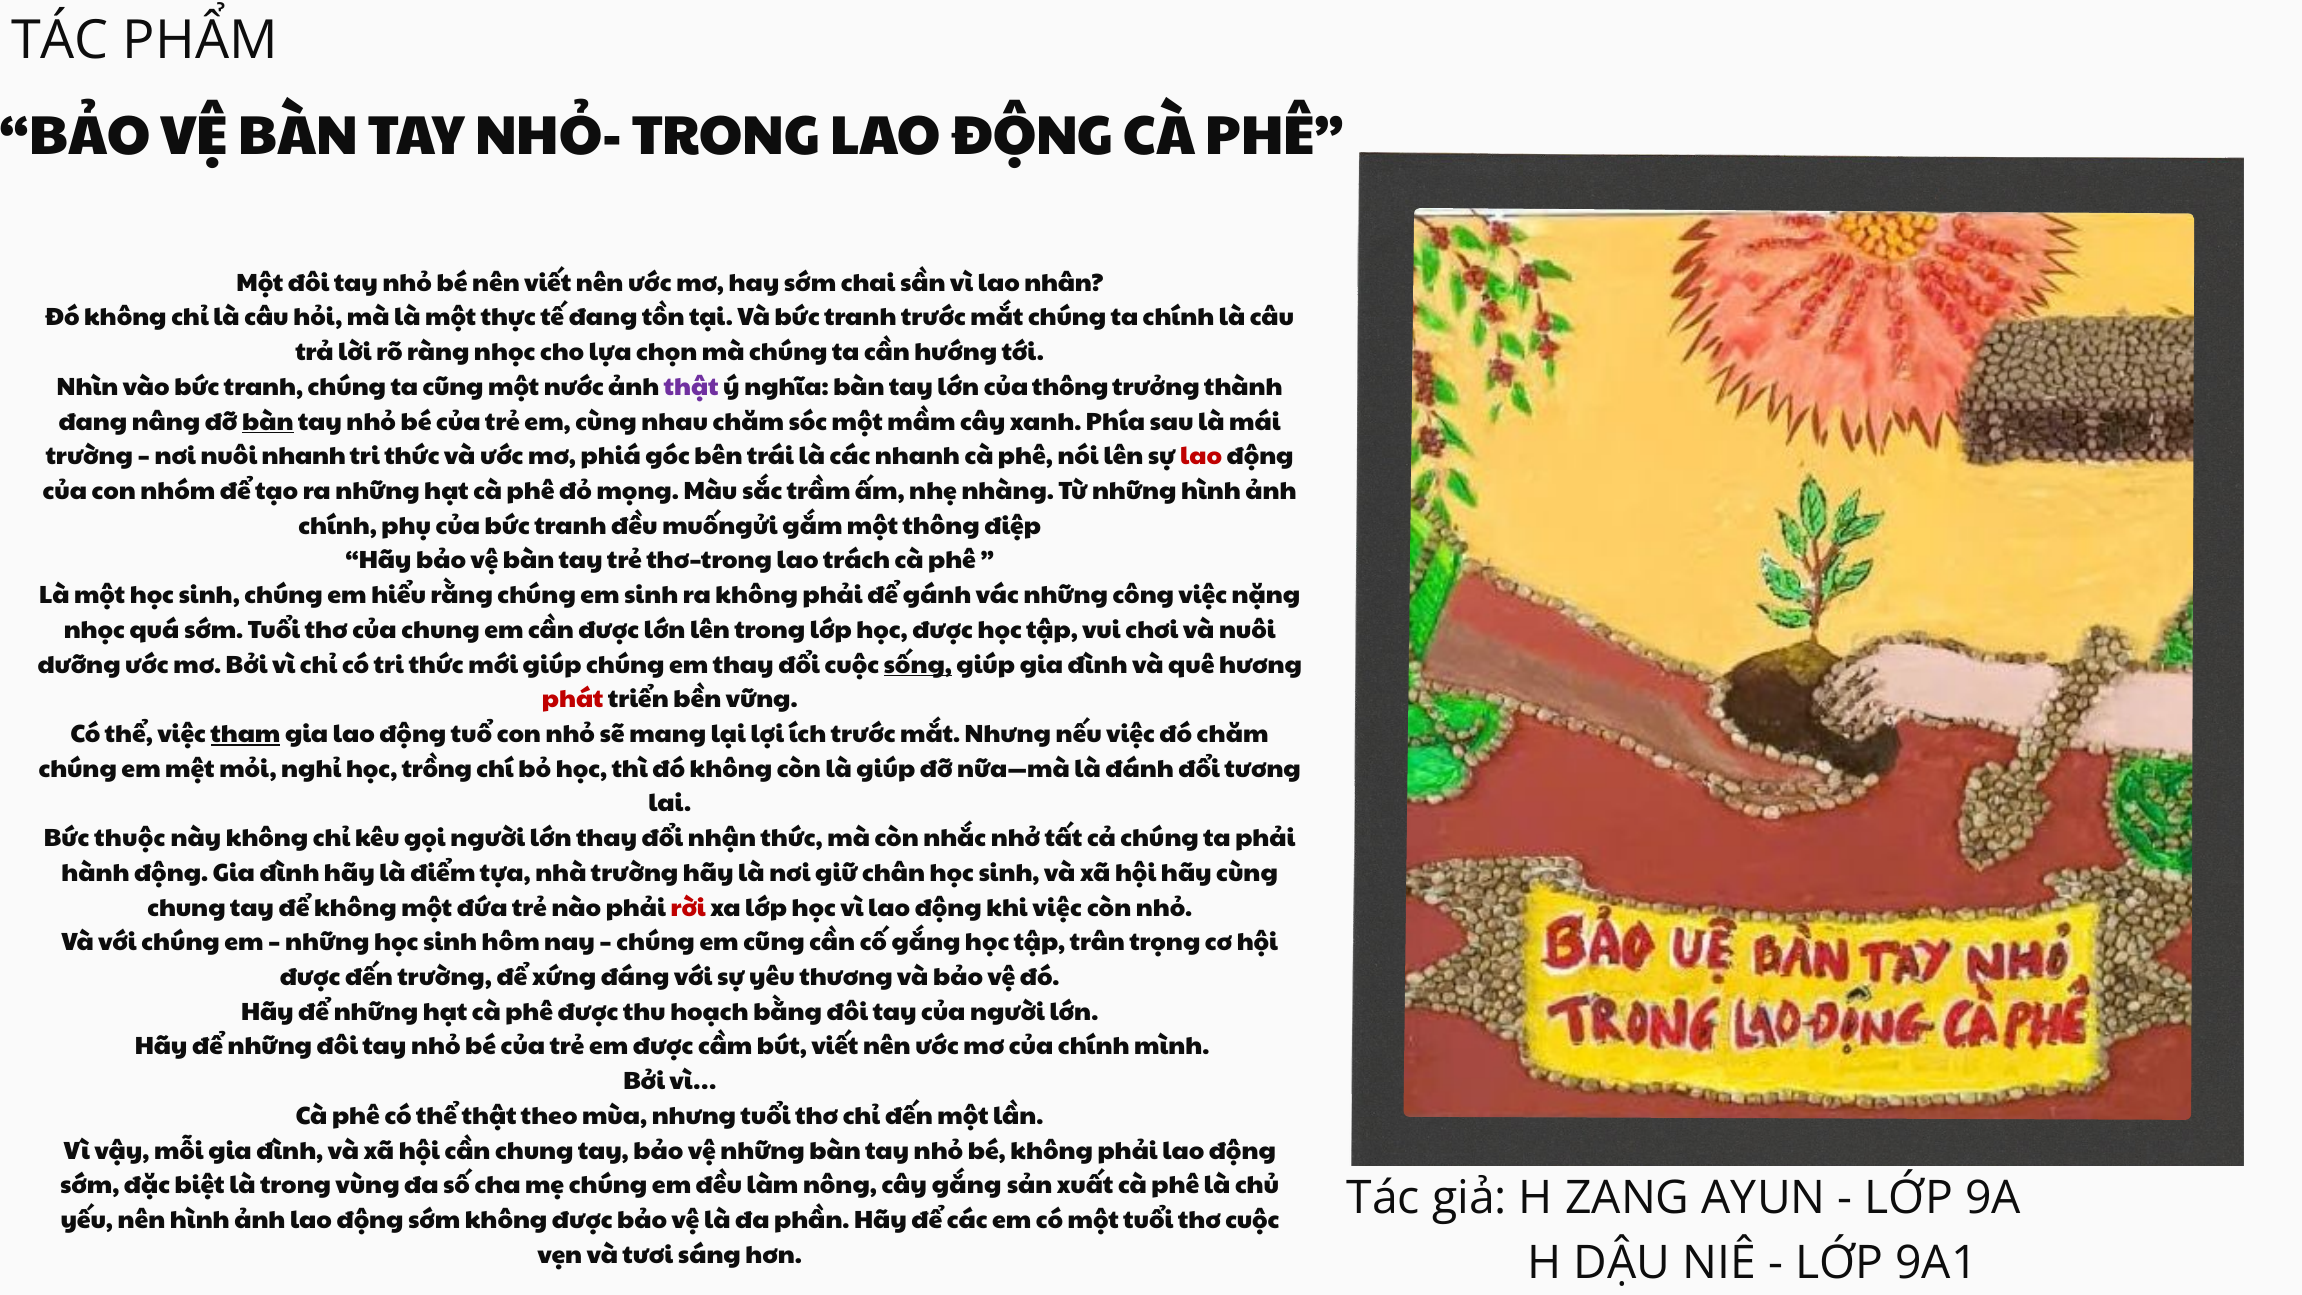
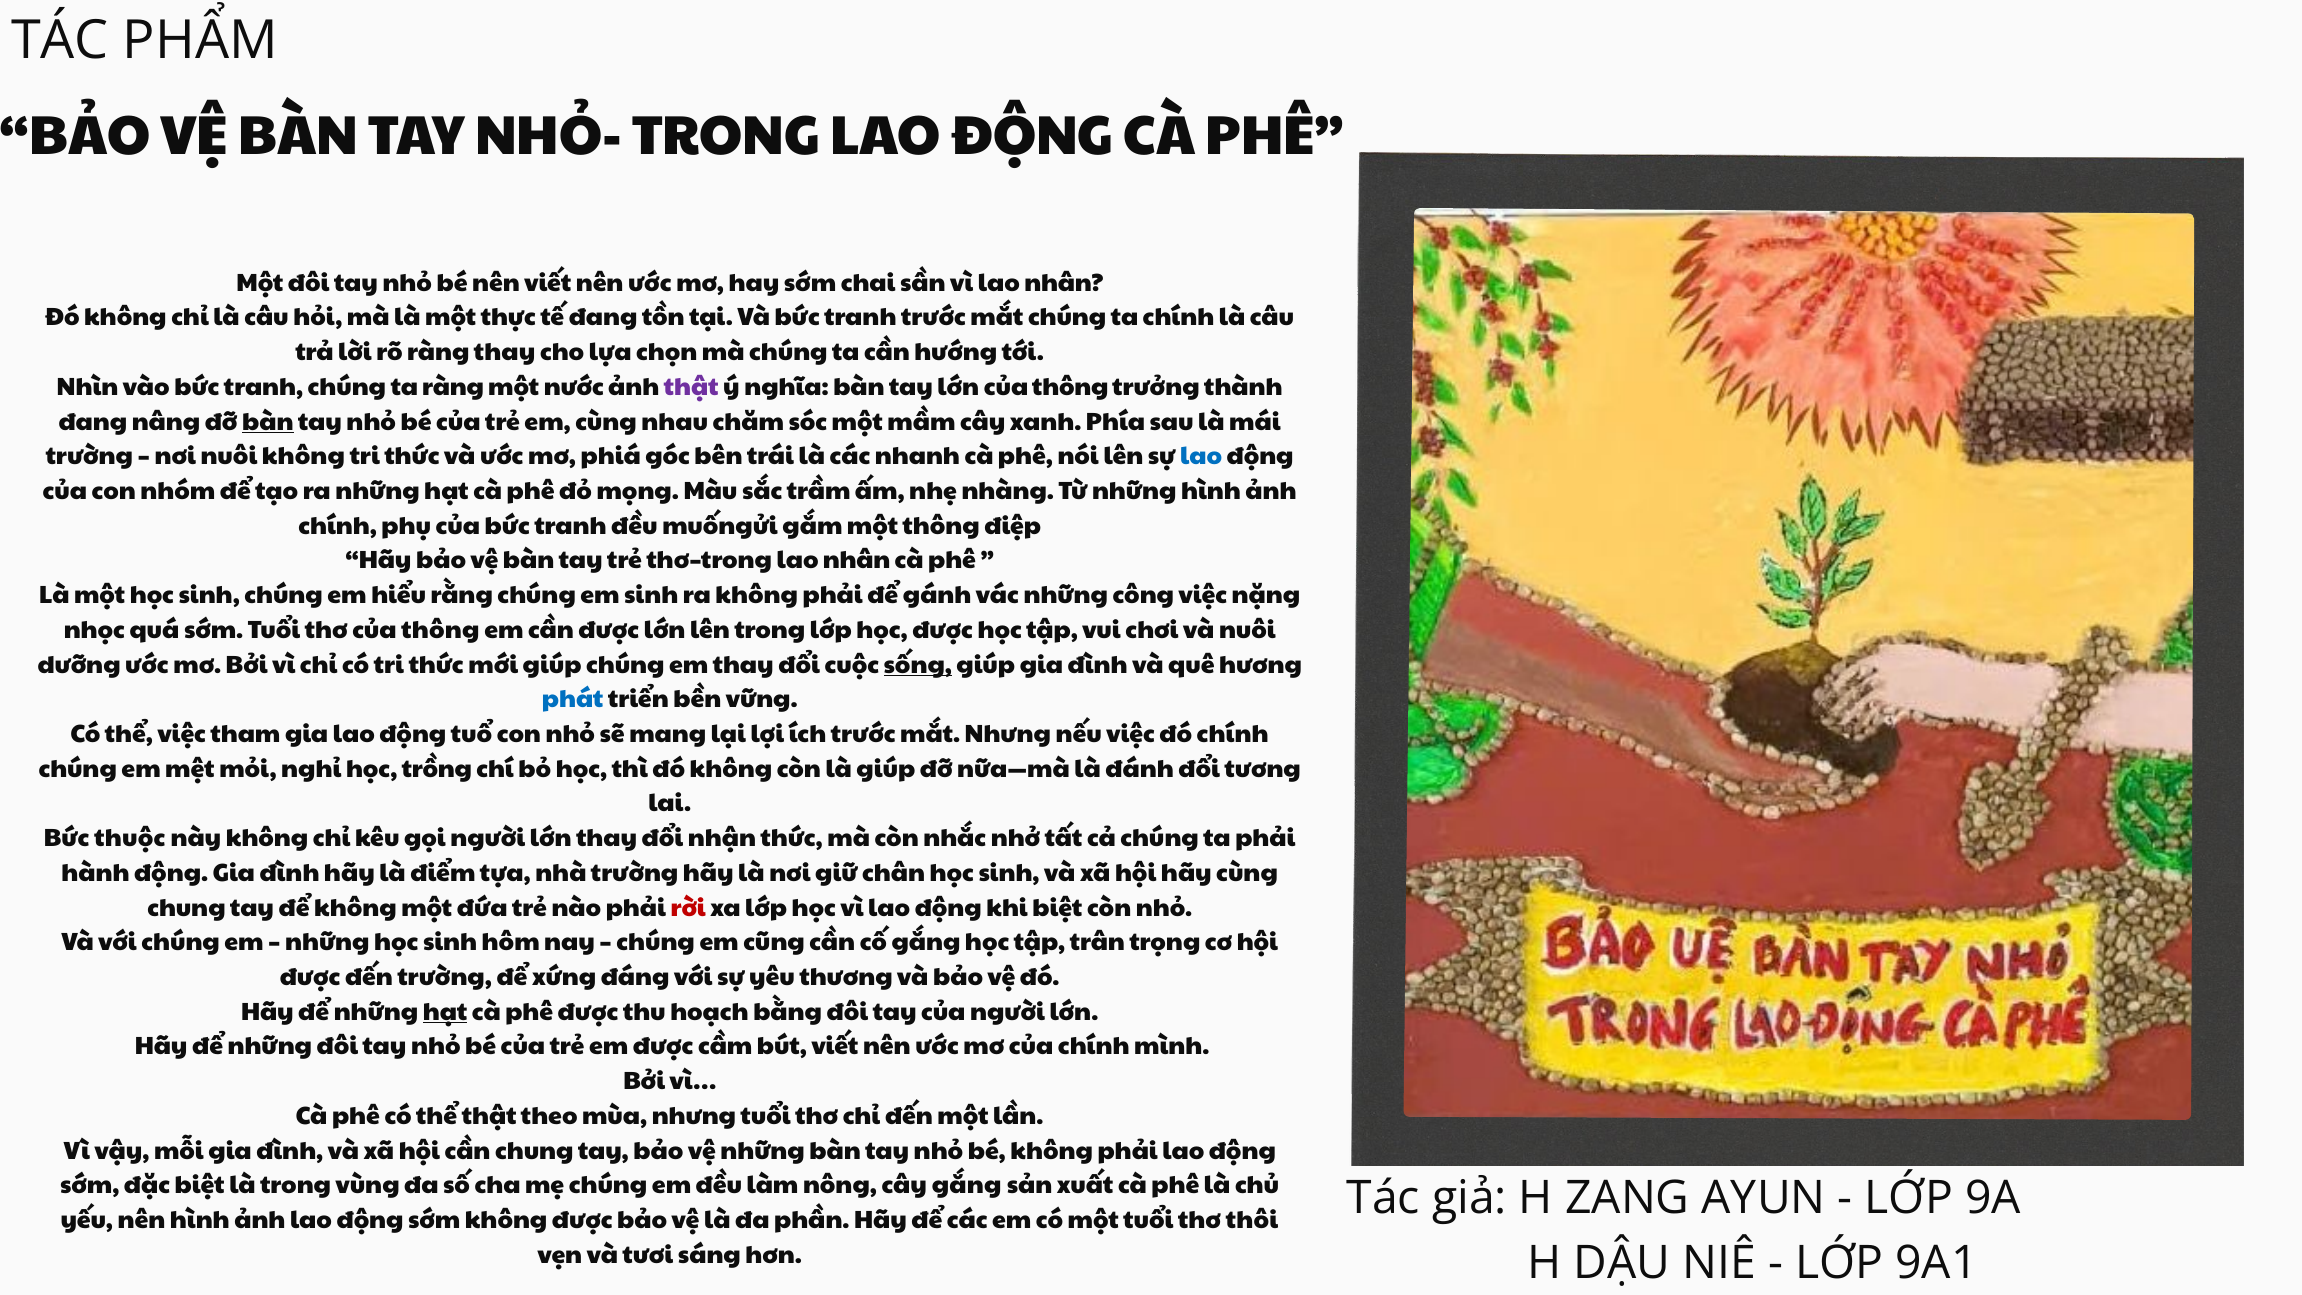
ràng nhọc: nhọc -> thay
ta cũng: cũng -> ràng
nuôi nhanh: nhanh -> không
lao at (1201, 457) colour: red -> blue
thơ–trong lao trách: trách -> nhân
thơ của chung: chung -> thông
phát colour: red -> blue
tham underline: present -> none
đó chăm: chăm -> chính
khi việc: việc -> biệt
hạt at (445, 1012) underline: none -> present
thơ cuộc: cuộc -> thôi
